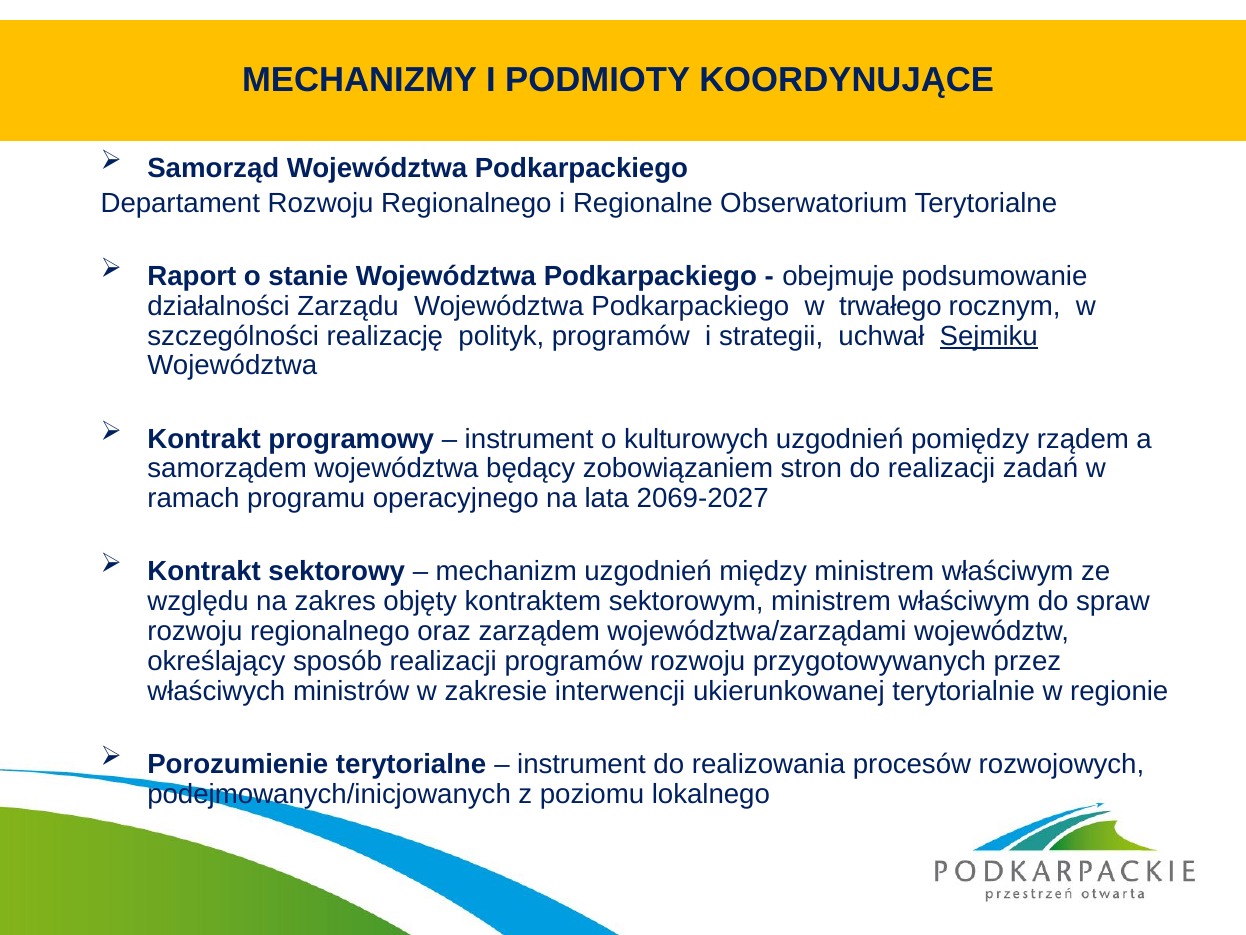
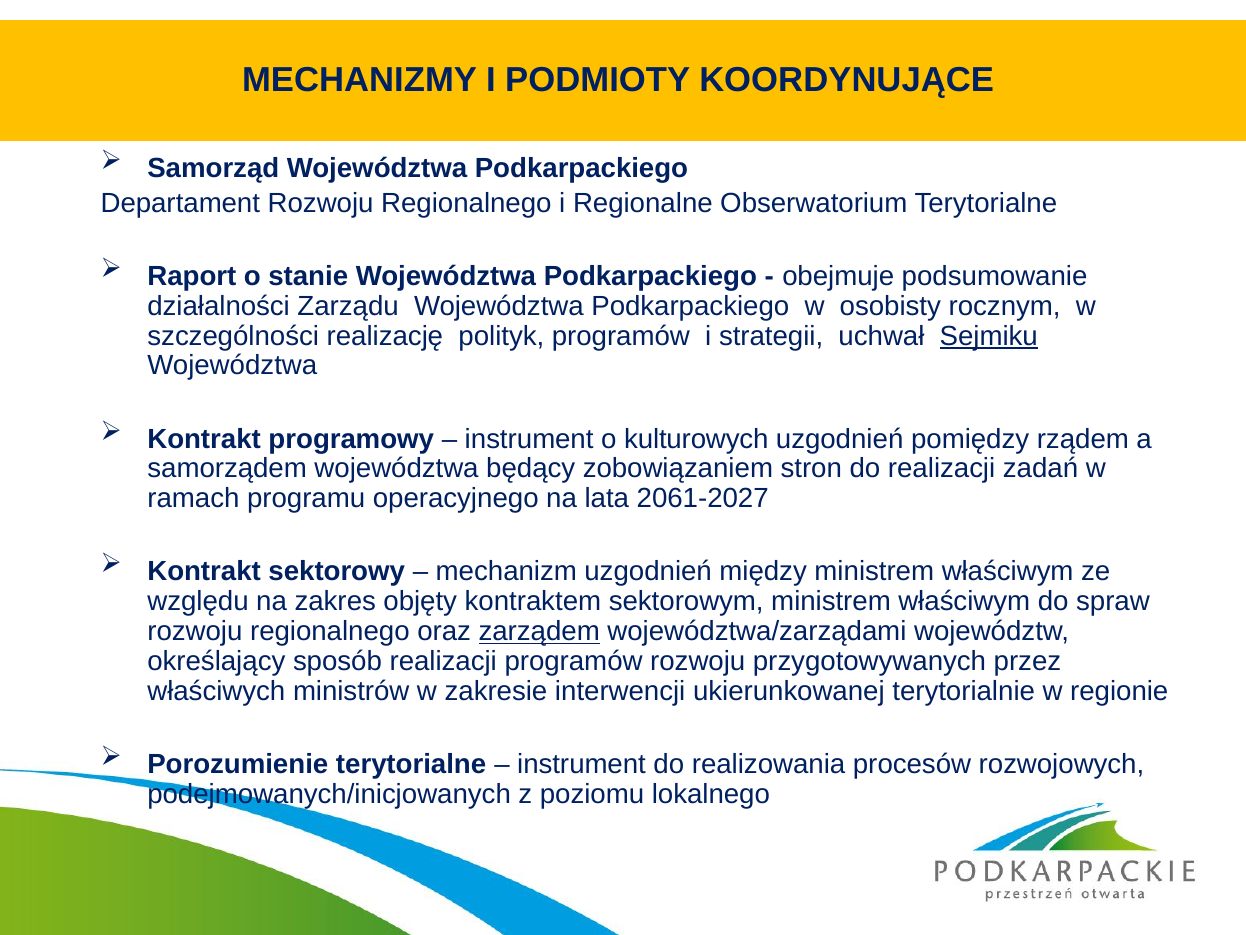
trwałego: trwałego -> osobisty
2069-2027: 2069-2027 -> 2061-2027
zarządem underline: none -> present
